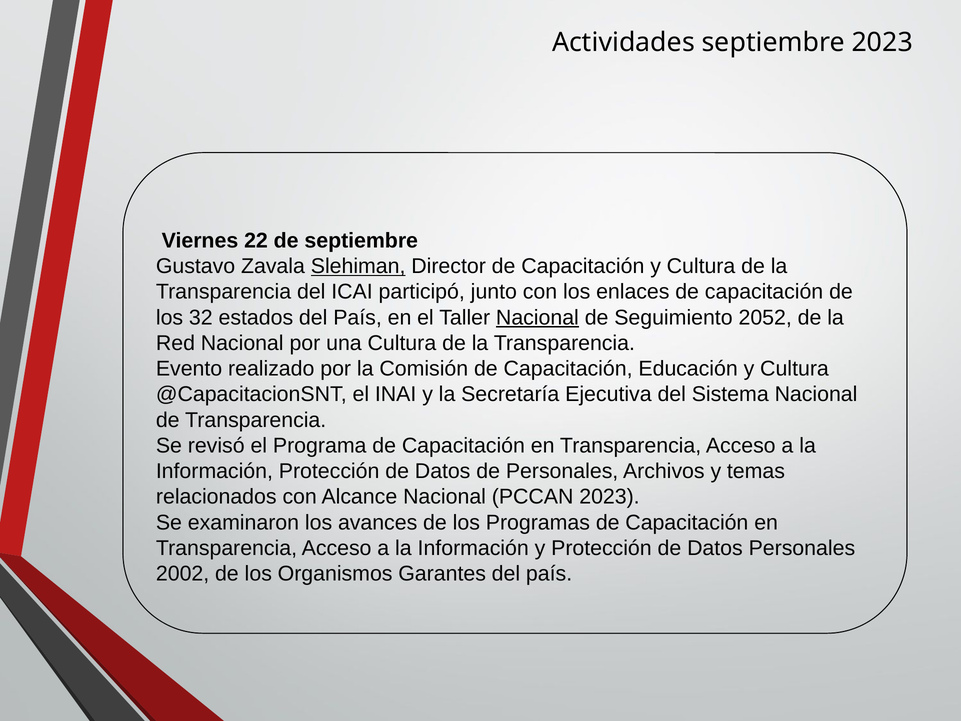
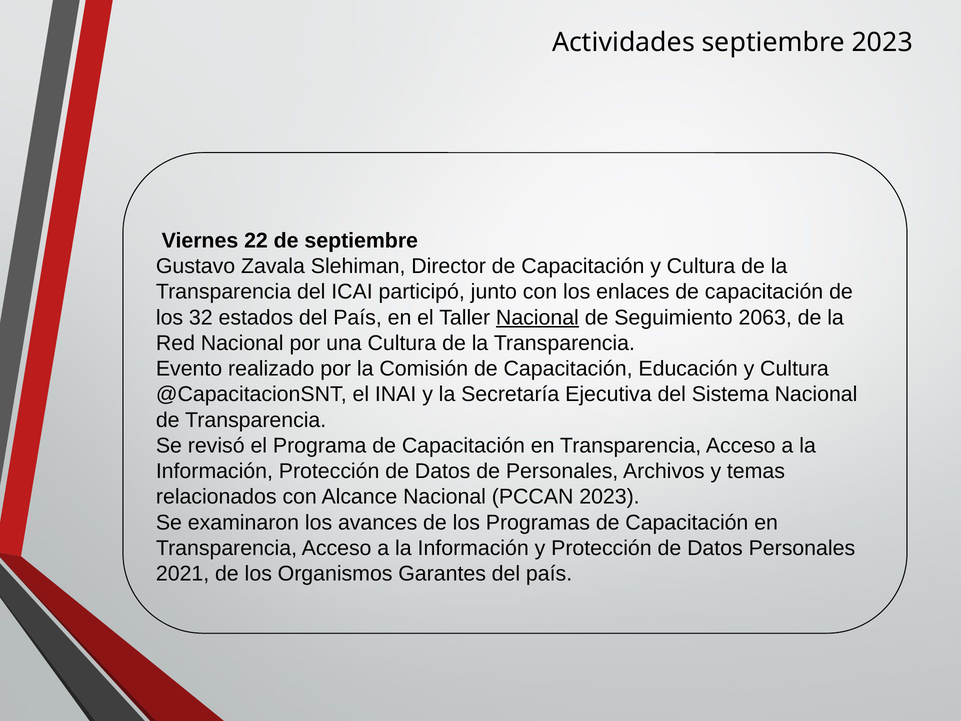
Slehiman underline: present -> none
2052: 2052 -> 2063
2002: 2002 -> 2021
